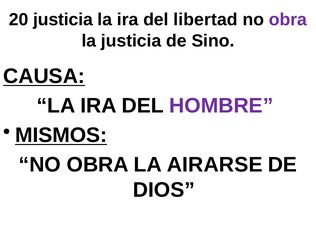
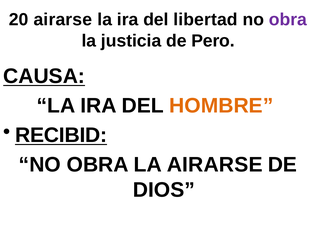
20 justicia: justicia -> airarse
Sino: Sino -> Pero
HOMBRE colour: purple -> orange
MISMOS: MISMOS -> RECIBID
